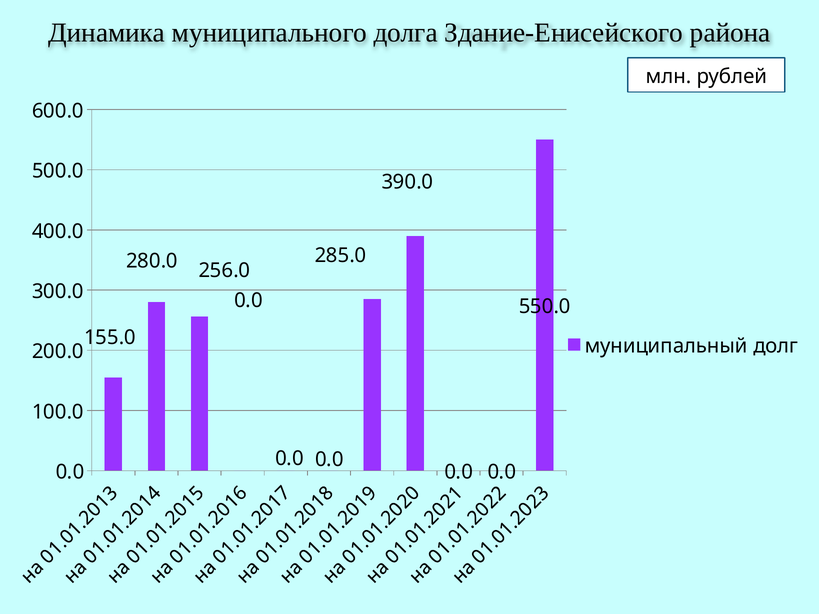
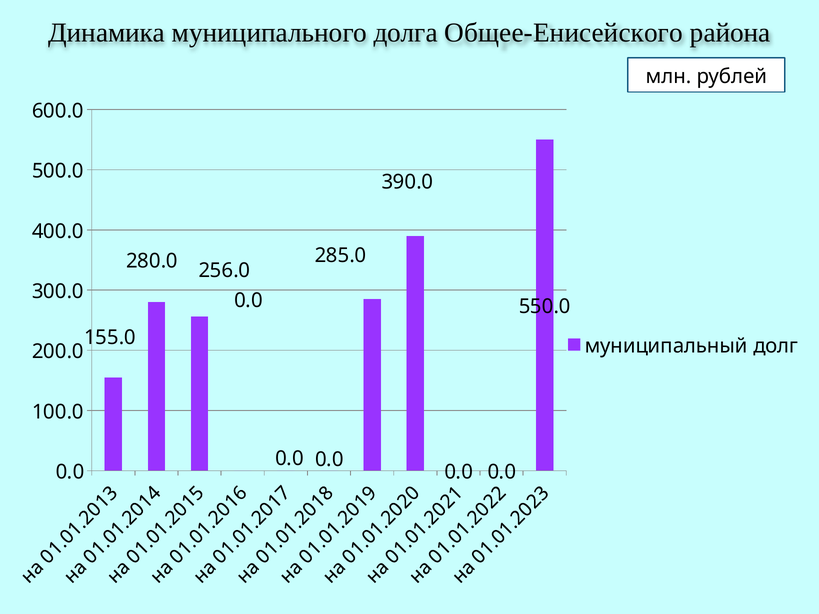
Здание-Енисейского: Здание-Енисейского -> Общее-Енисейского
